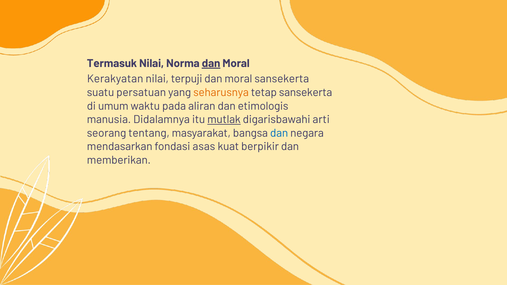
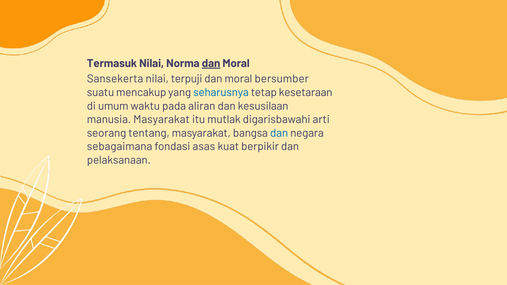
Kerakyatan: Kerakyatan -> Sansekerta
moral sansekerta: sansekerta -> bersumber
persatuan: persatuan -> mencakup
seharusnya colour: orange -> blue
tetap sansekerta: sansekerta -> kesetaraan
etimologis: etimologis -> kesusilaan
manusia Didalamnya: Didalamnya -> Masyarakat
mutlak underline: present -> none
mendasarkan: mendasarkan -> sebagaimana
memberikan: memberikan -> pelaksanaan
